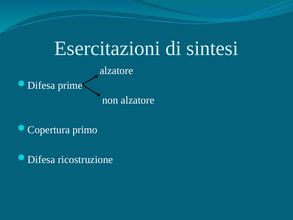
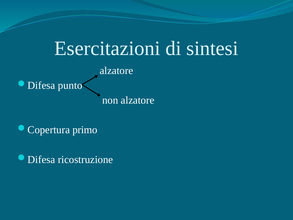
prime: prime -> punto
